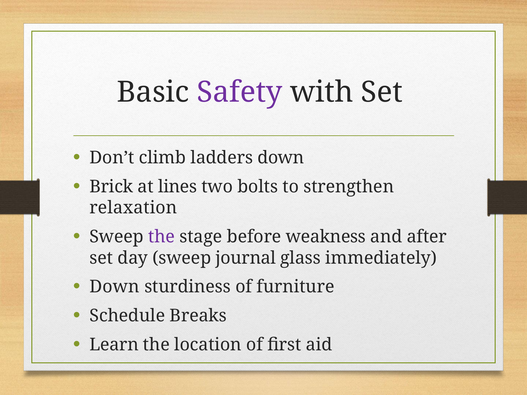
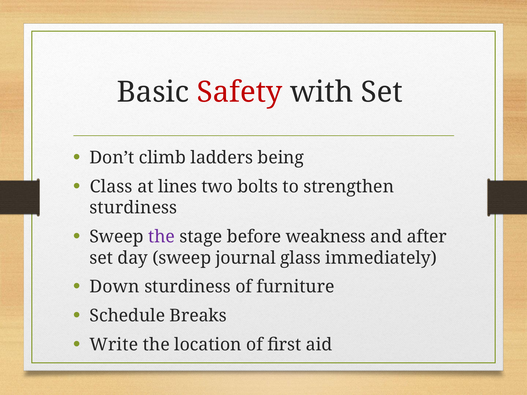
Safety colour: purple -> red
ladders down: down -> being
Brick: Brick -> Class
relaxation at (133, 208): relaxation -> sturdiness
Learn: Learn -> Write
